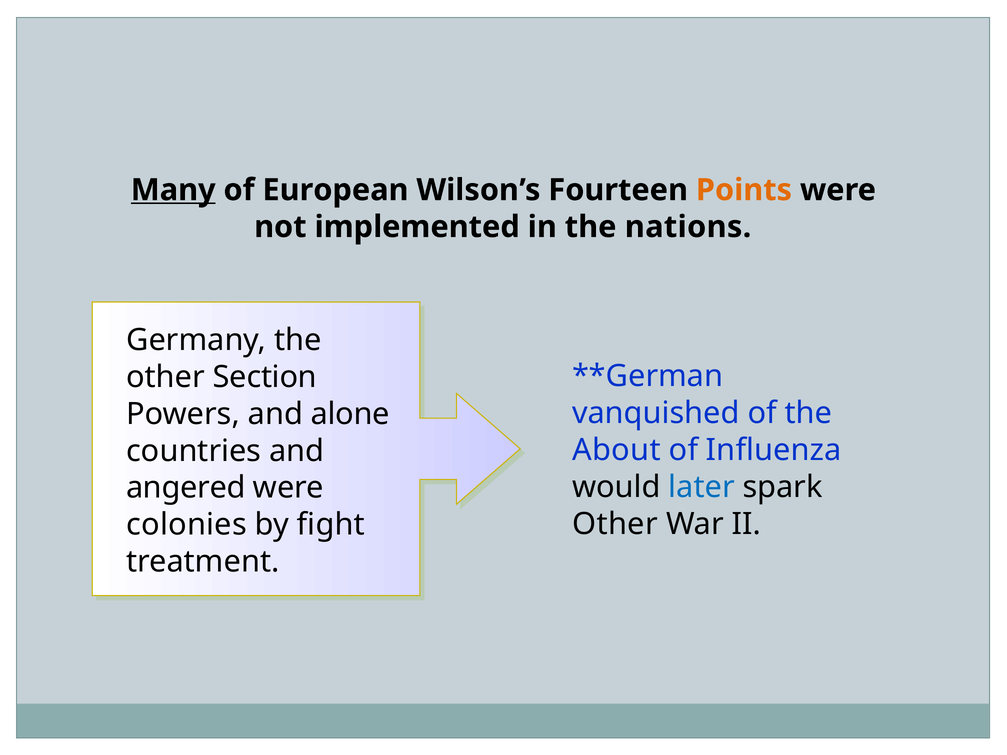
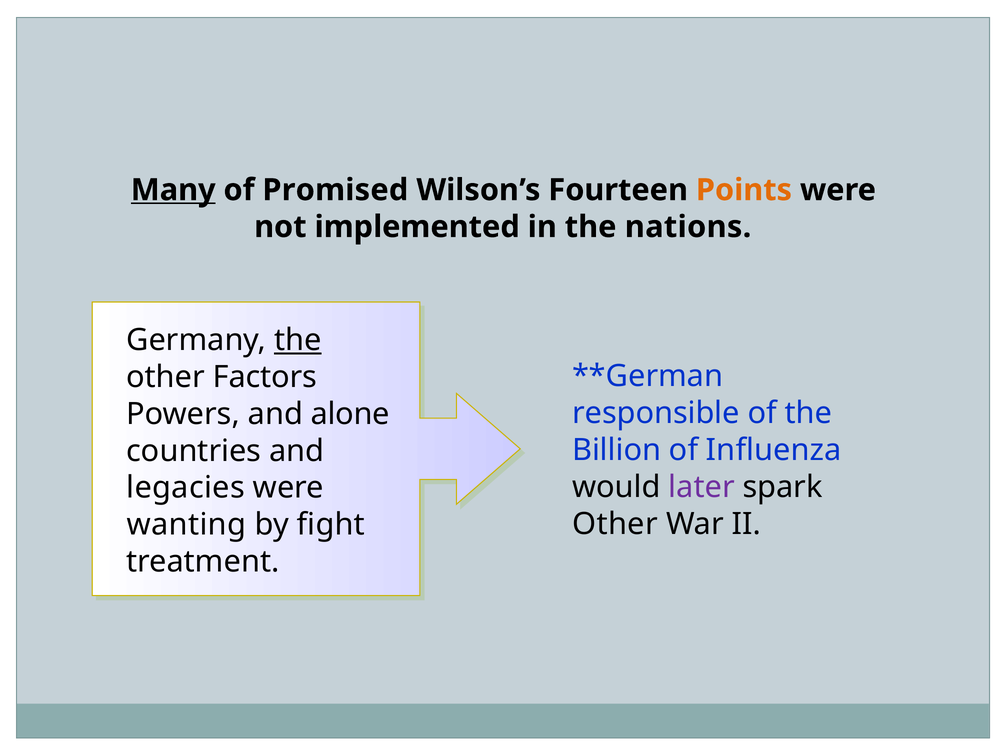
European: European -> Promised
the at (298, 340) underline: none -> present
Section: Section -> Factors
vanquished: vanquished -> responsible
About: About -> Billion
later colour: blue -> purple
angered: angered -> legacies
colonies: colonies -> wanting
